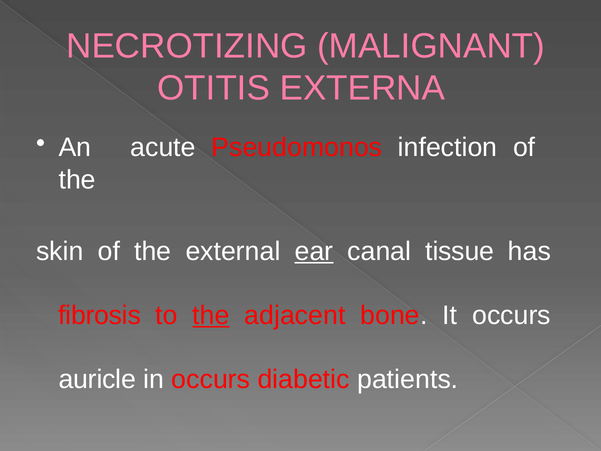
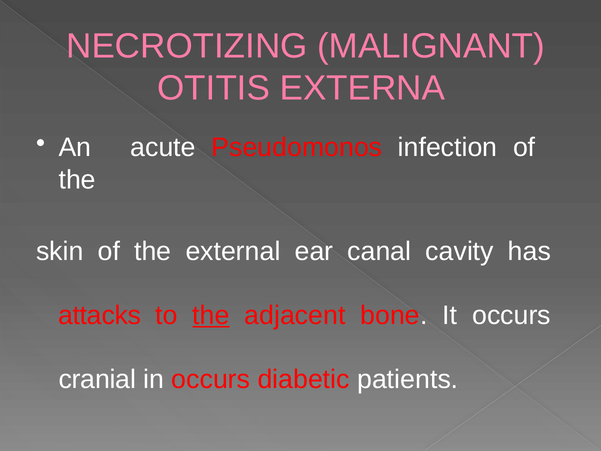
ear underline: present -> none
tissue: tissue -> cavity
fibrosis: fibrosis -> attacks
auricle: auricle -> cranial
